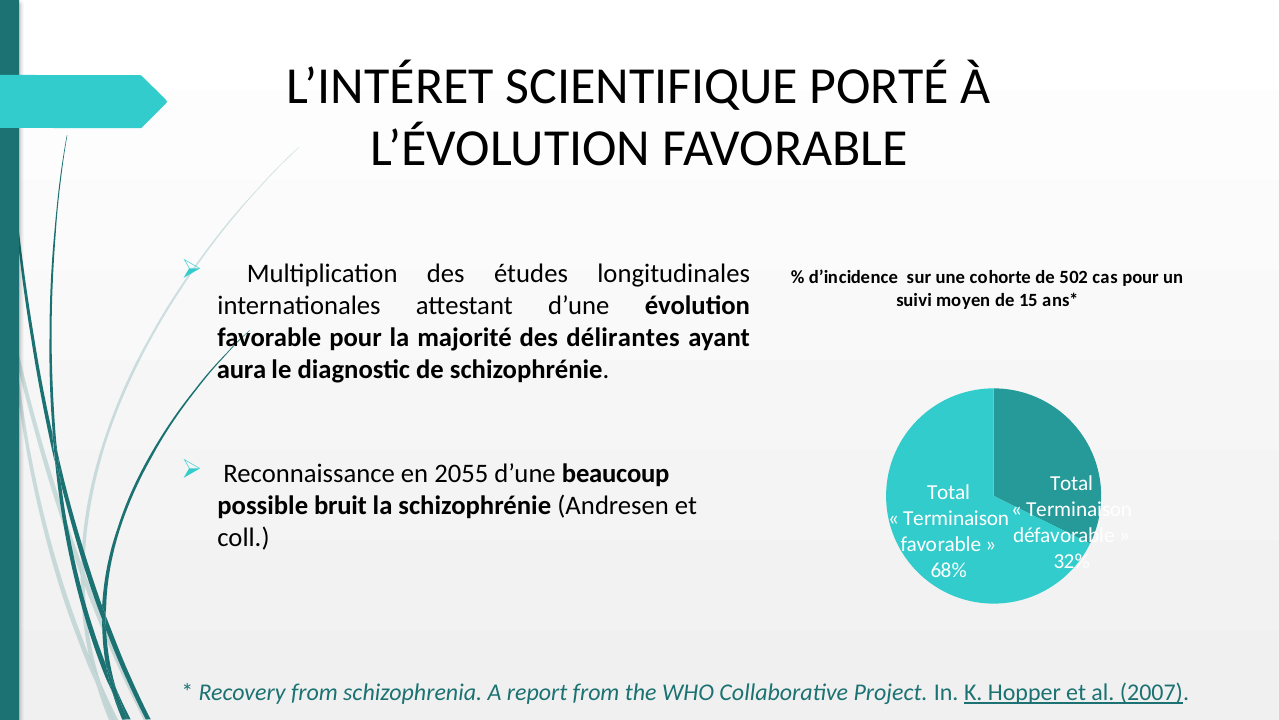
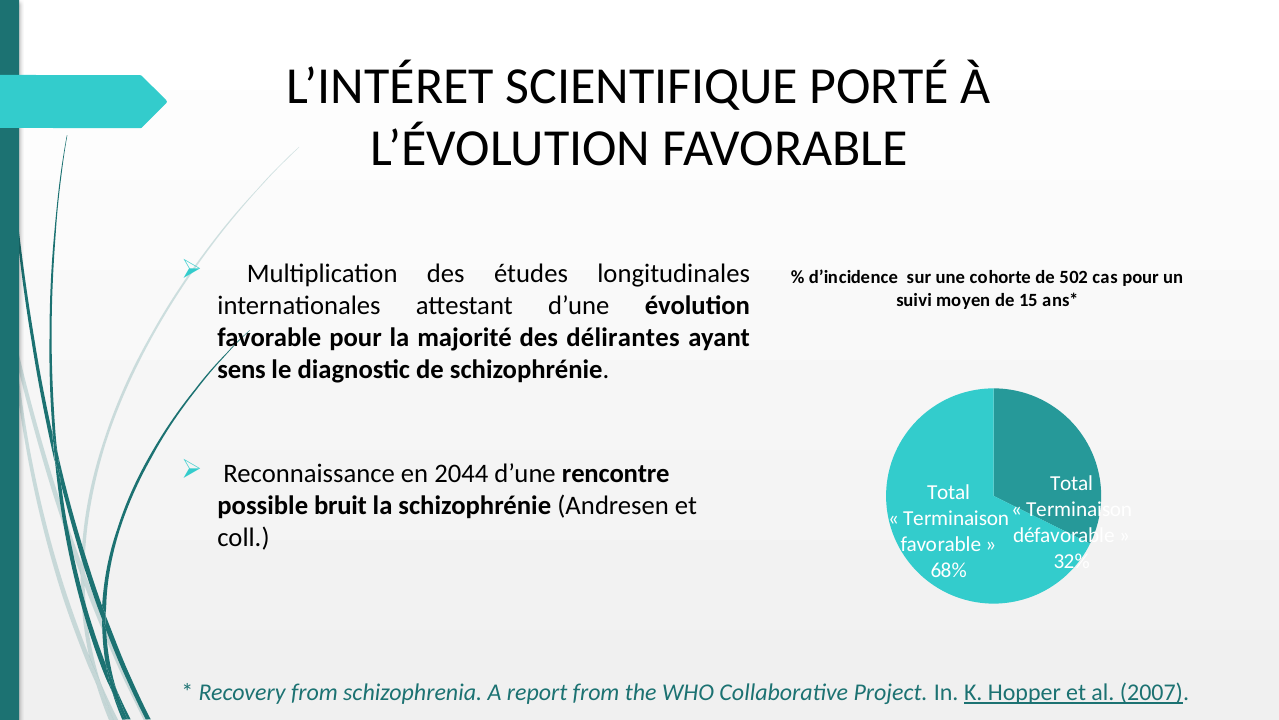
aura: aura -> sens
2055: 2055 -> 2044
beaucoup: beaucoup -> rencontre
